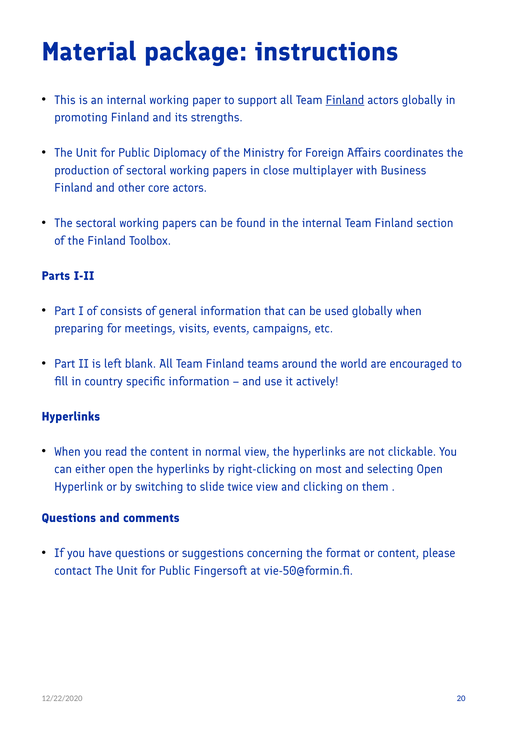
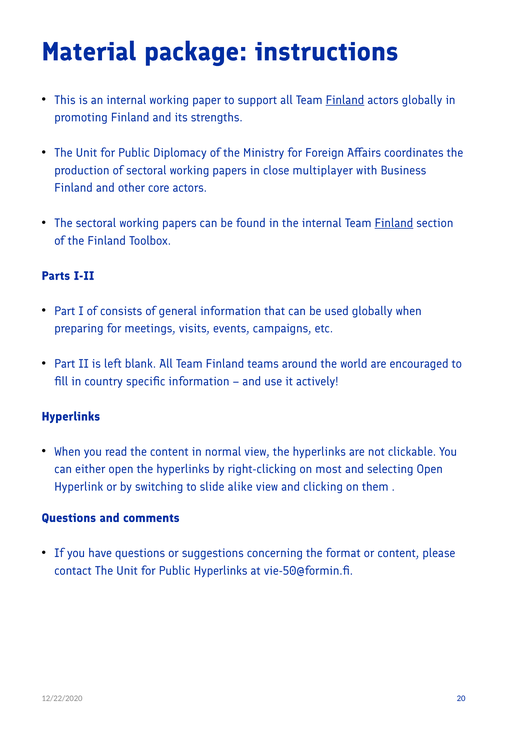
Finland at (394, 223) underline: none -> present
twice: twice -> alike
Public Fingersoft: Fingersoft -> Hyperlinks
